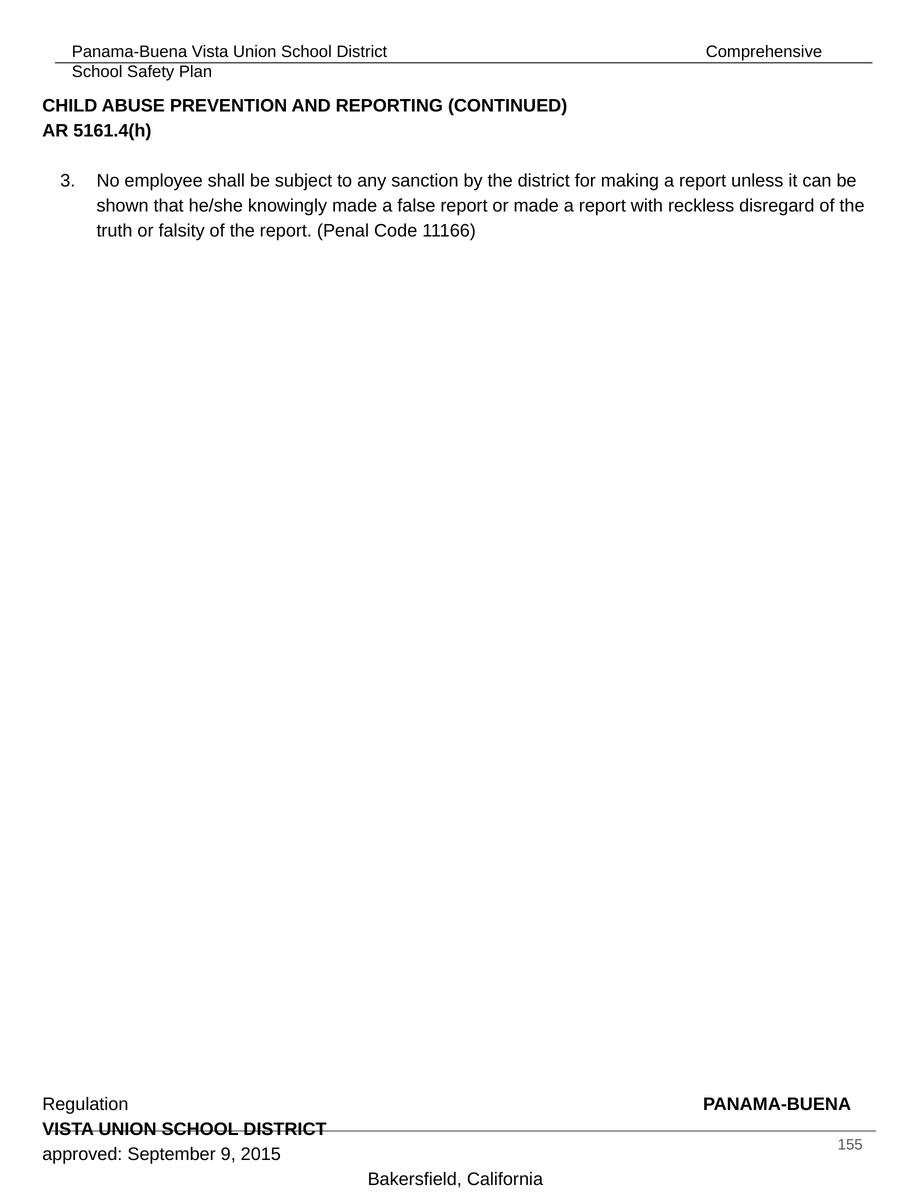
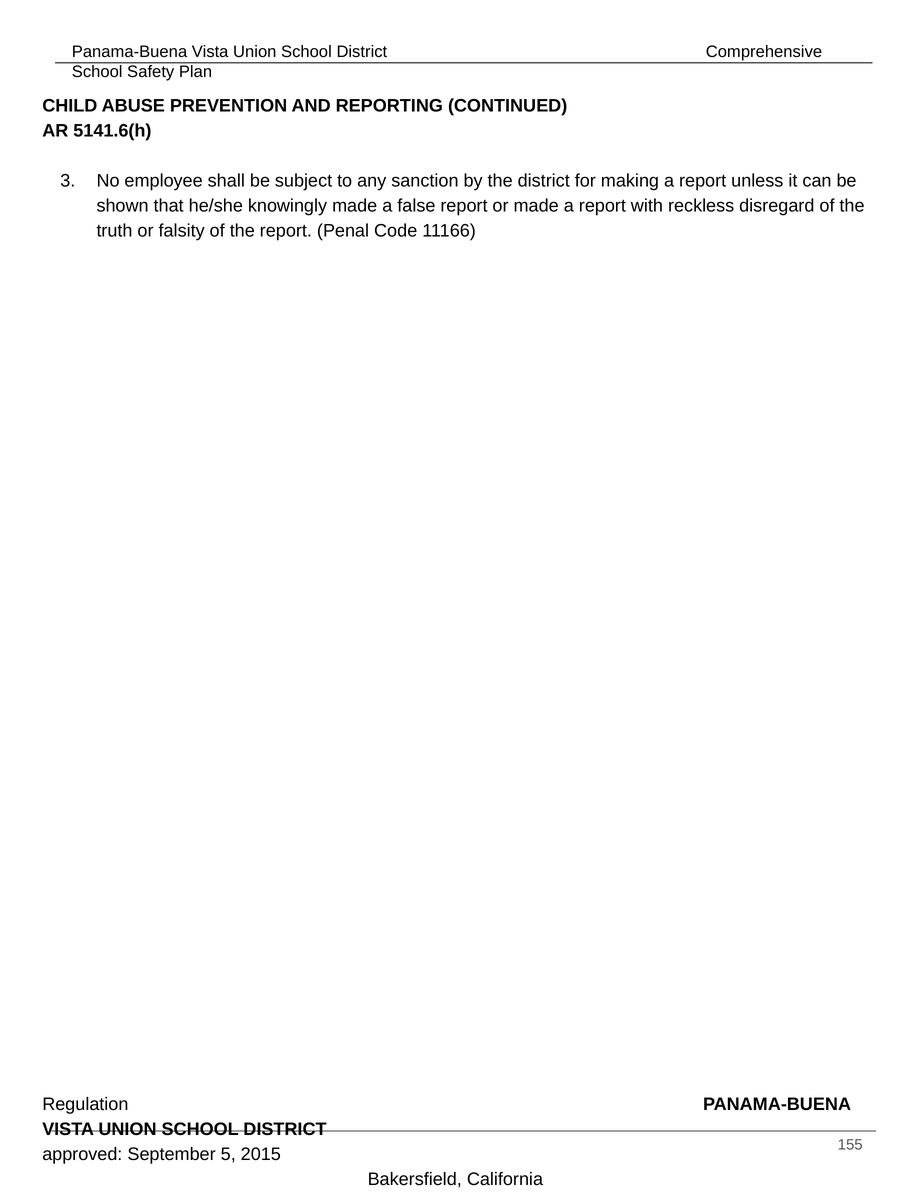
5161.4(h: 5161.4(h -> 5141.6(h
9: 9 -> 5
